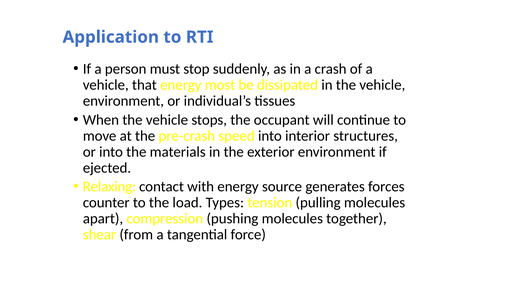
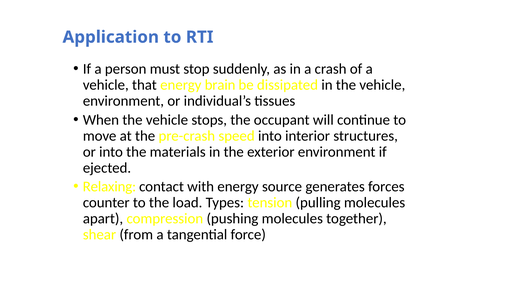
most: most -> brain
